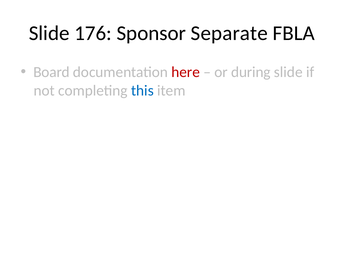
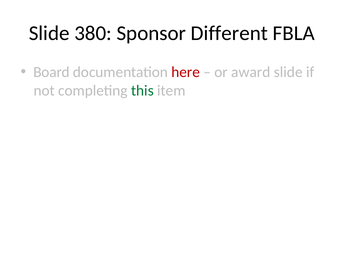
176: 176 -> 380
Separate: Separate -> Different
during: during -> award
this colour: blue -> green
